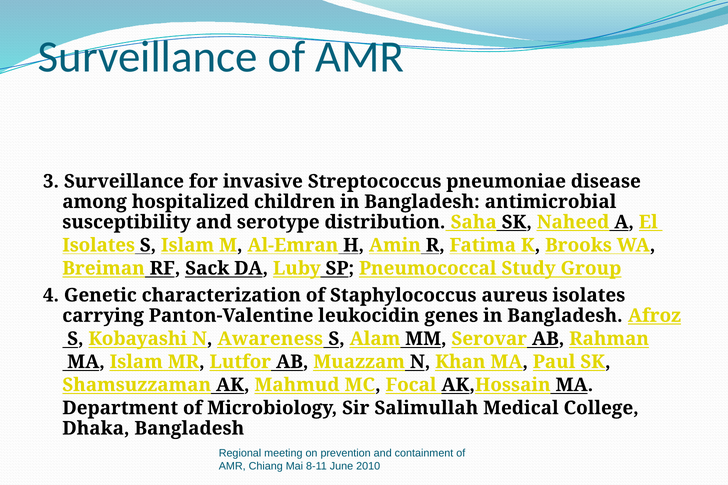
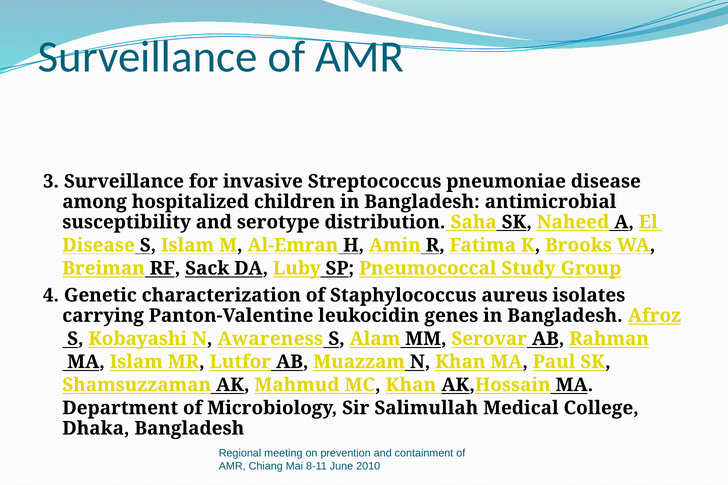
Isolates at (99, 245): Isolates -> Disease
MC Focal: Focal -> Khan
